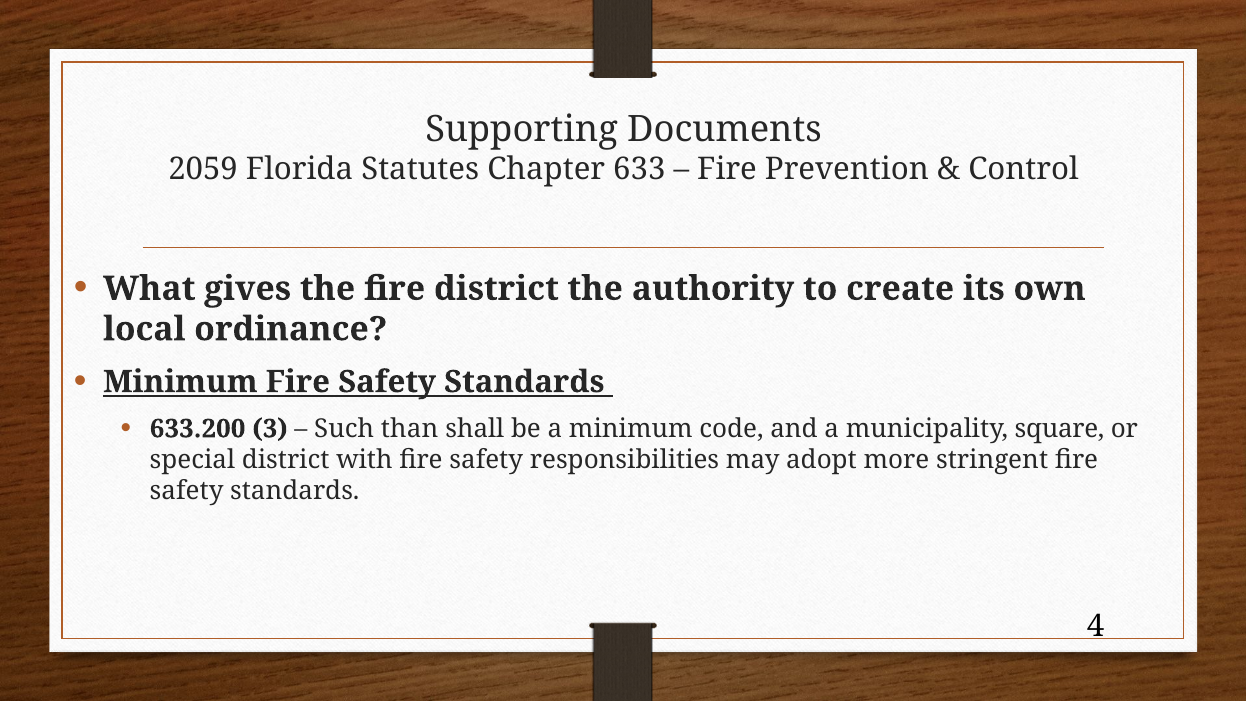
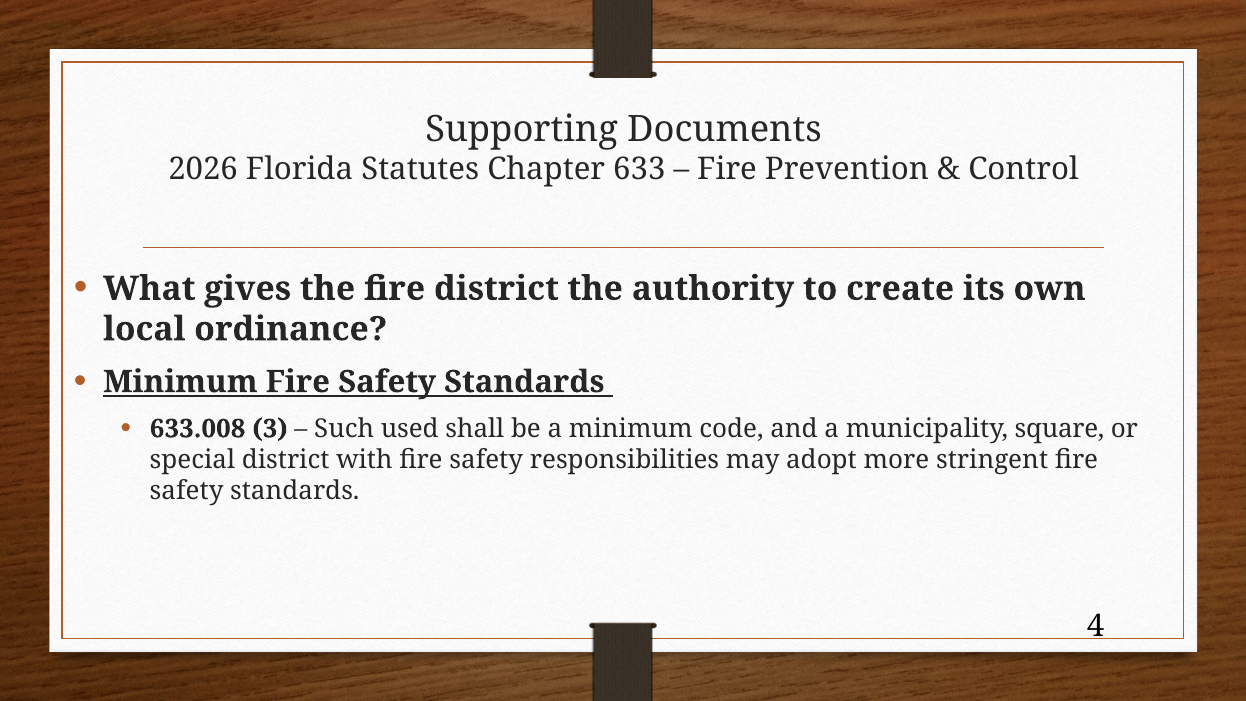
2059: 2059 -> 2026
633.200: 633.200 -> 633.008
than: than -> used
